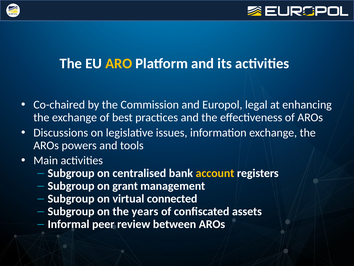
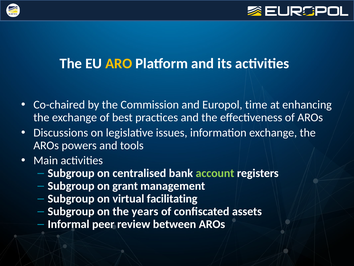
legal: legal -> time
account colour: yellow -> light green
connected: connected -> facilitating
